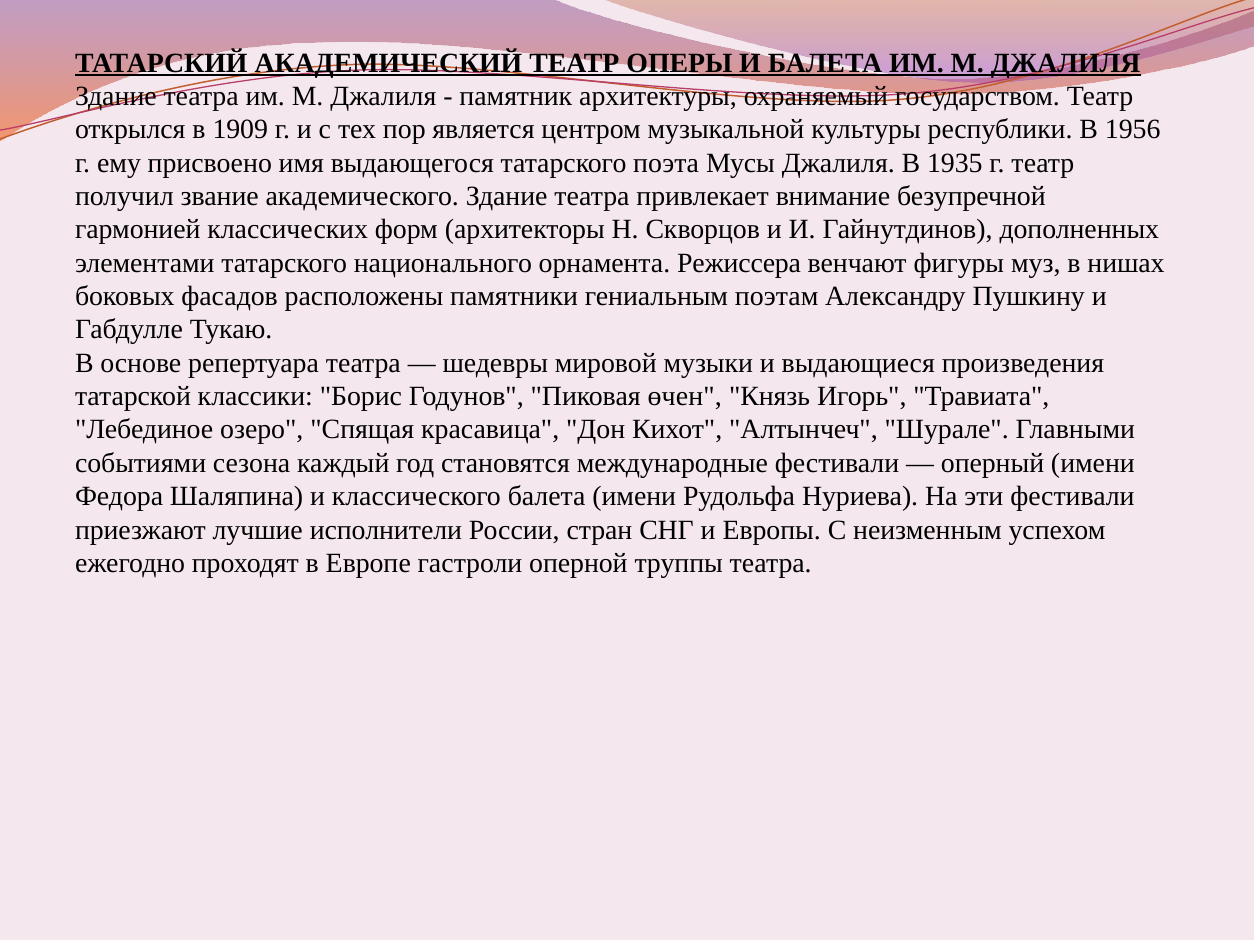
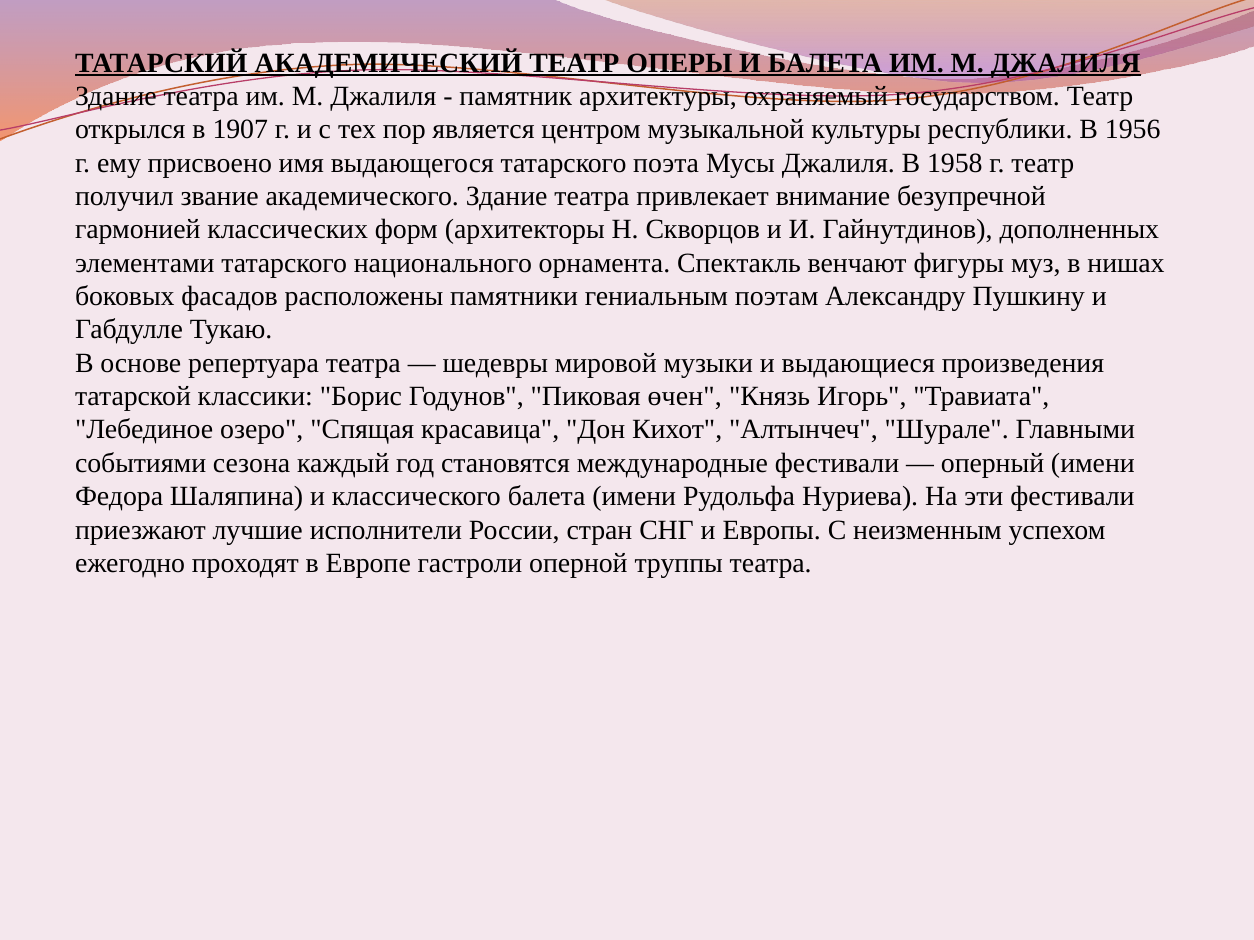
1909: 1909 -> 1907
1935: 1935 -> 1958
Режиссера: Режиссера -> Спектакль
